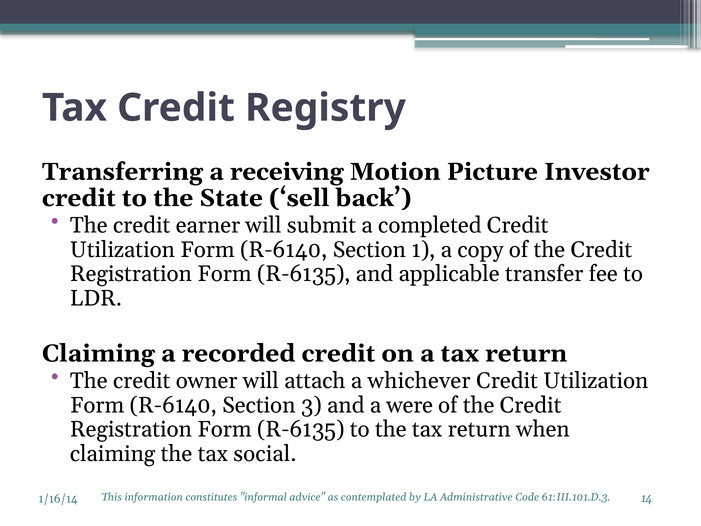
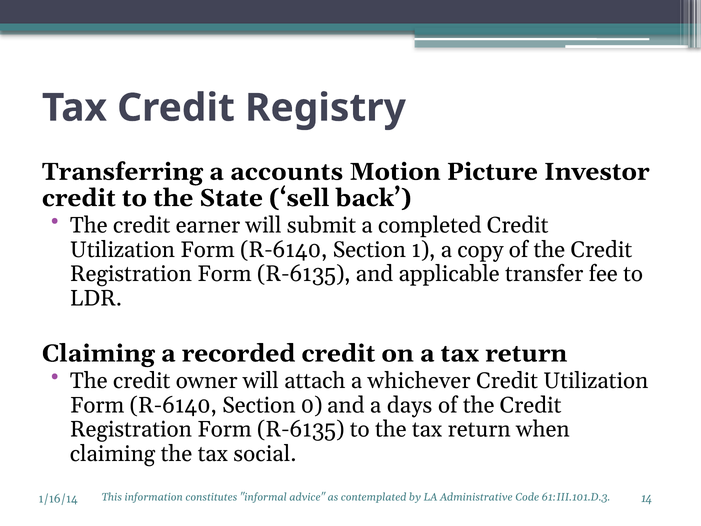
receiving: receiving -> accounts
3: 3 -> 0
were: were -> days
